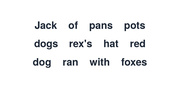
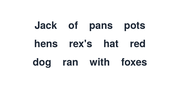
dogs: dogs -> hens
